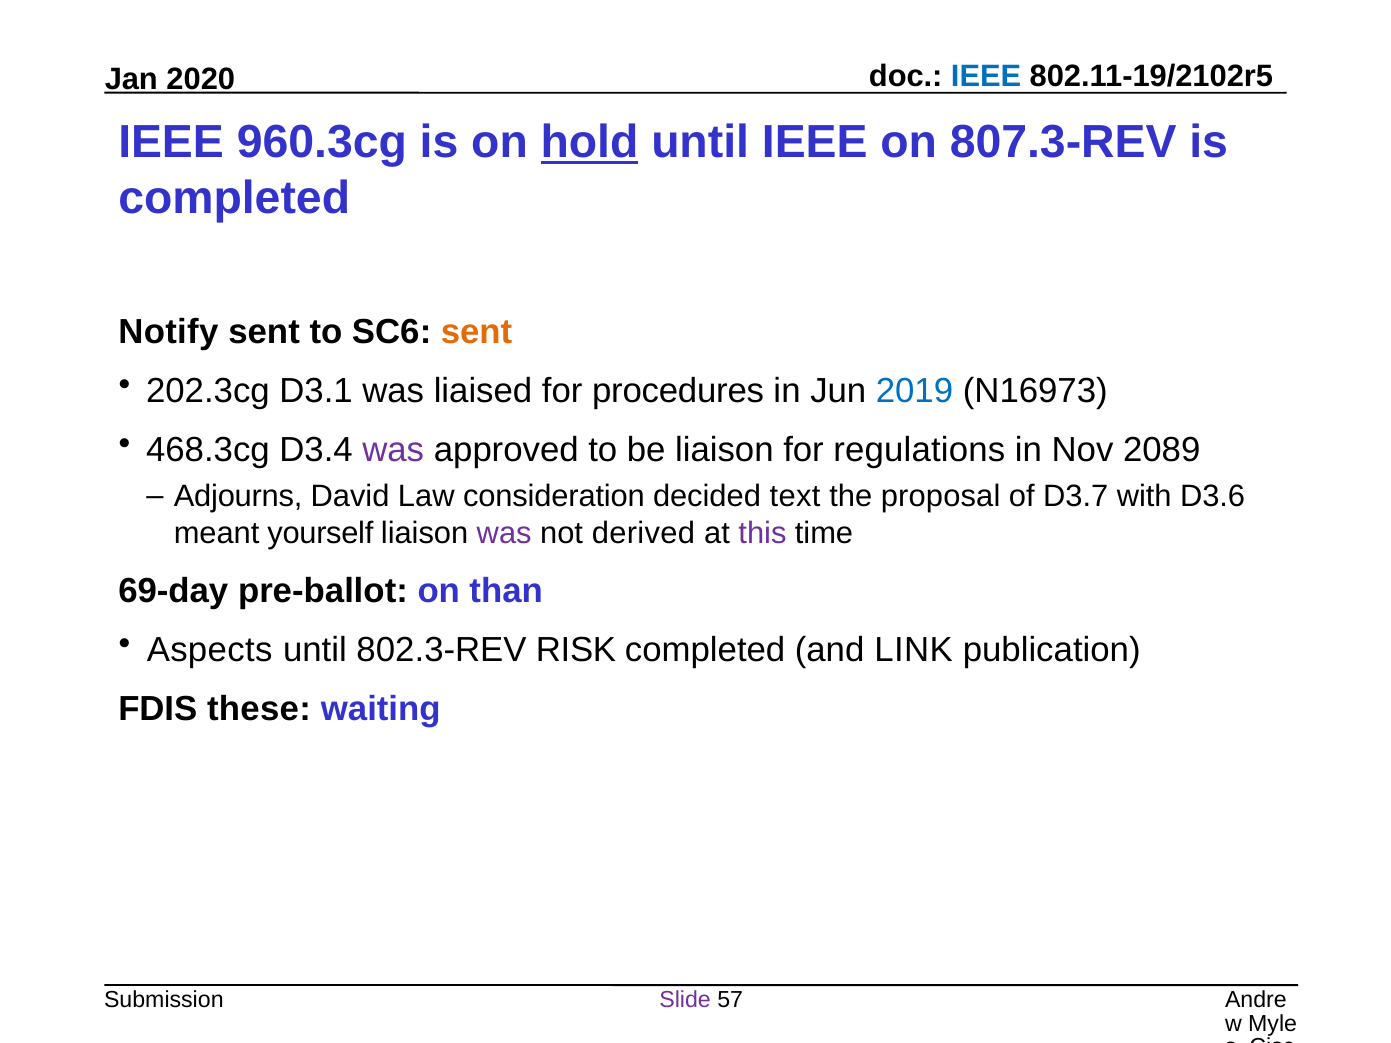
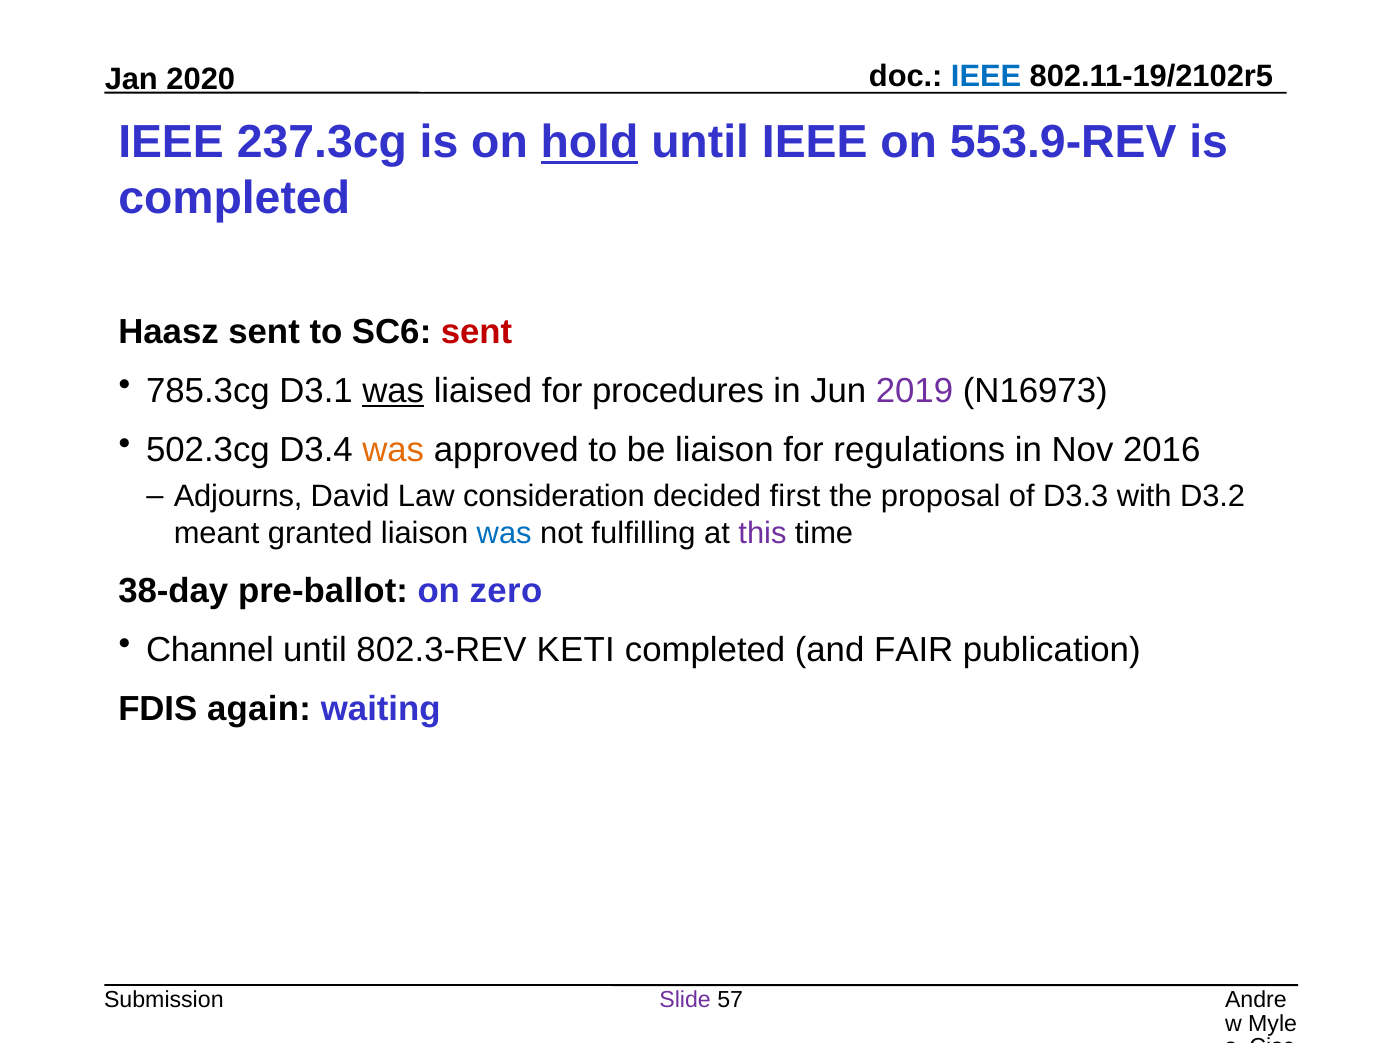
960.3cg: 960.3cg -> 237.3cg
807.3-REV: 807.3-REV -> 553.9-REV
Notify: Notify -> Haasz
sent at (477, 332) colour: orange -> red
202.3cg: 202.3cg -> 785.3cg
was at (393, 391) underline: none -> present
2019 colour: blue -> purple
468.3cg: 468.3cg -> 502.3cg
was at (393, 450) colour: purple -> orange
2089: 2089 -> 2016
text: text -> first
D3.7: D3.7 -> D3.3
D3.6: D3.6 -> D3.2
yourself: yourself -> granted
was at (504, 534) colour: purple -> blue
derived: derived -> fulfilling
69-day: 69-day -> 38-day
than: than -> zero
Aspects: Aspects -> Channel
RISK: RISK -> KETI
LINK: LINK -> FAIR
these: these -> again
